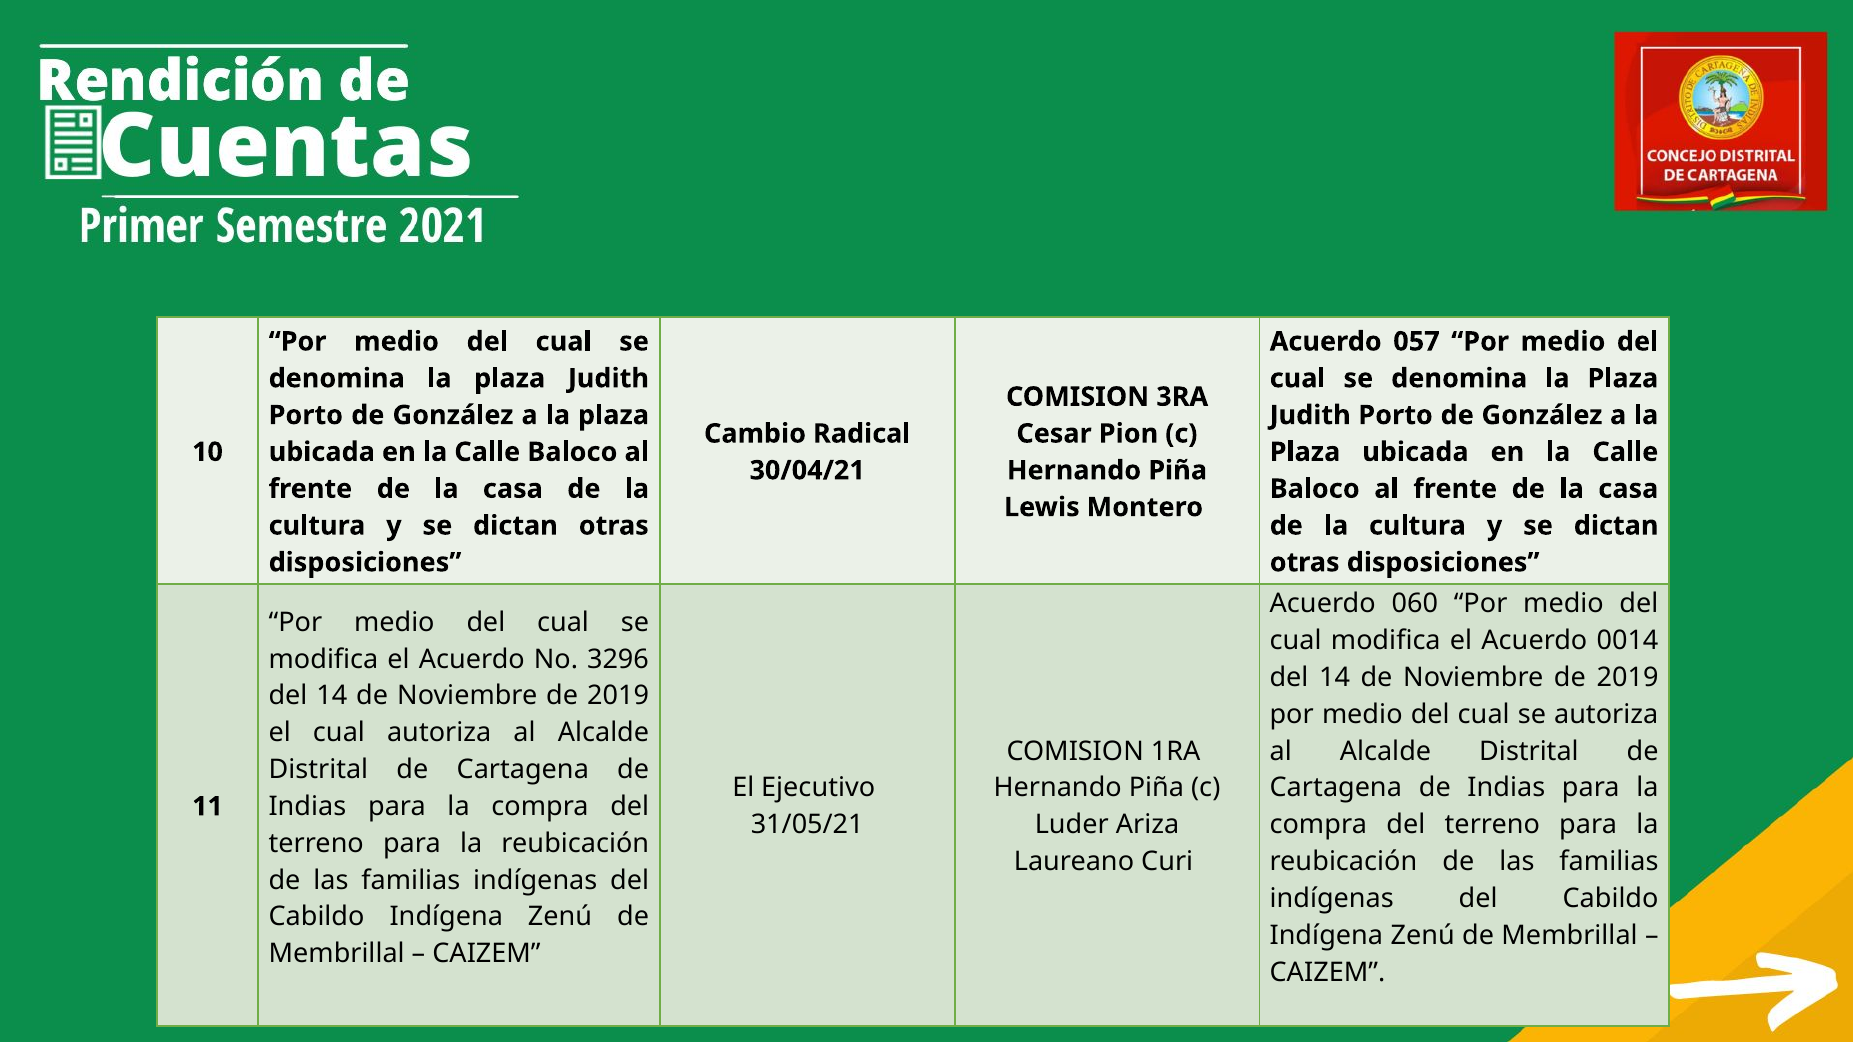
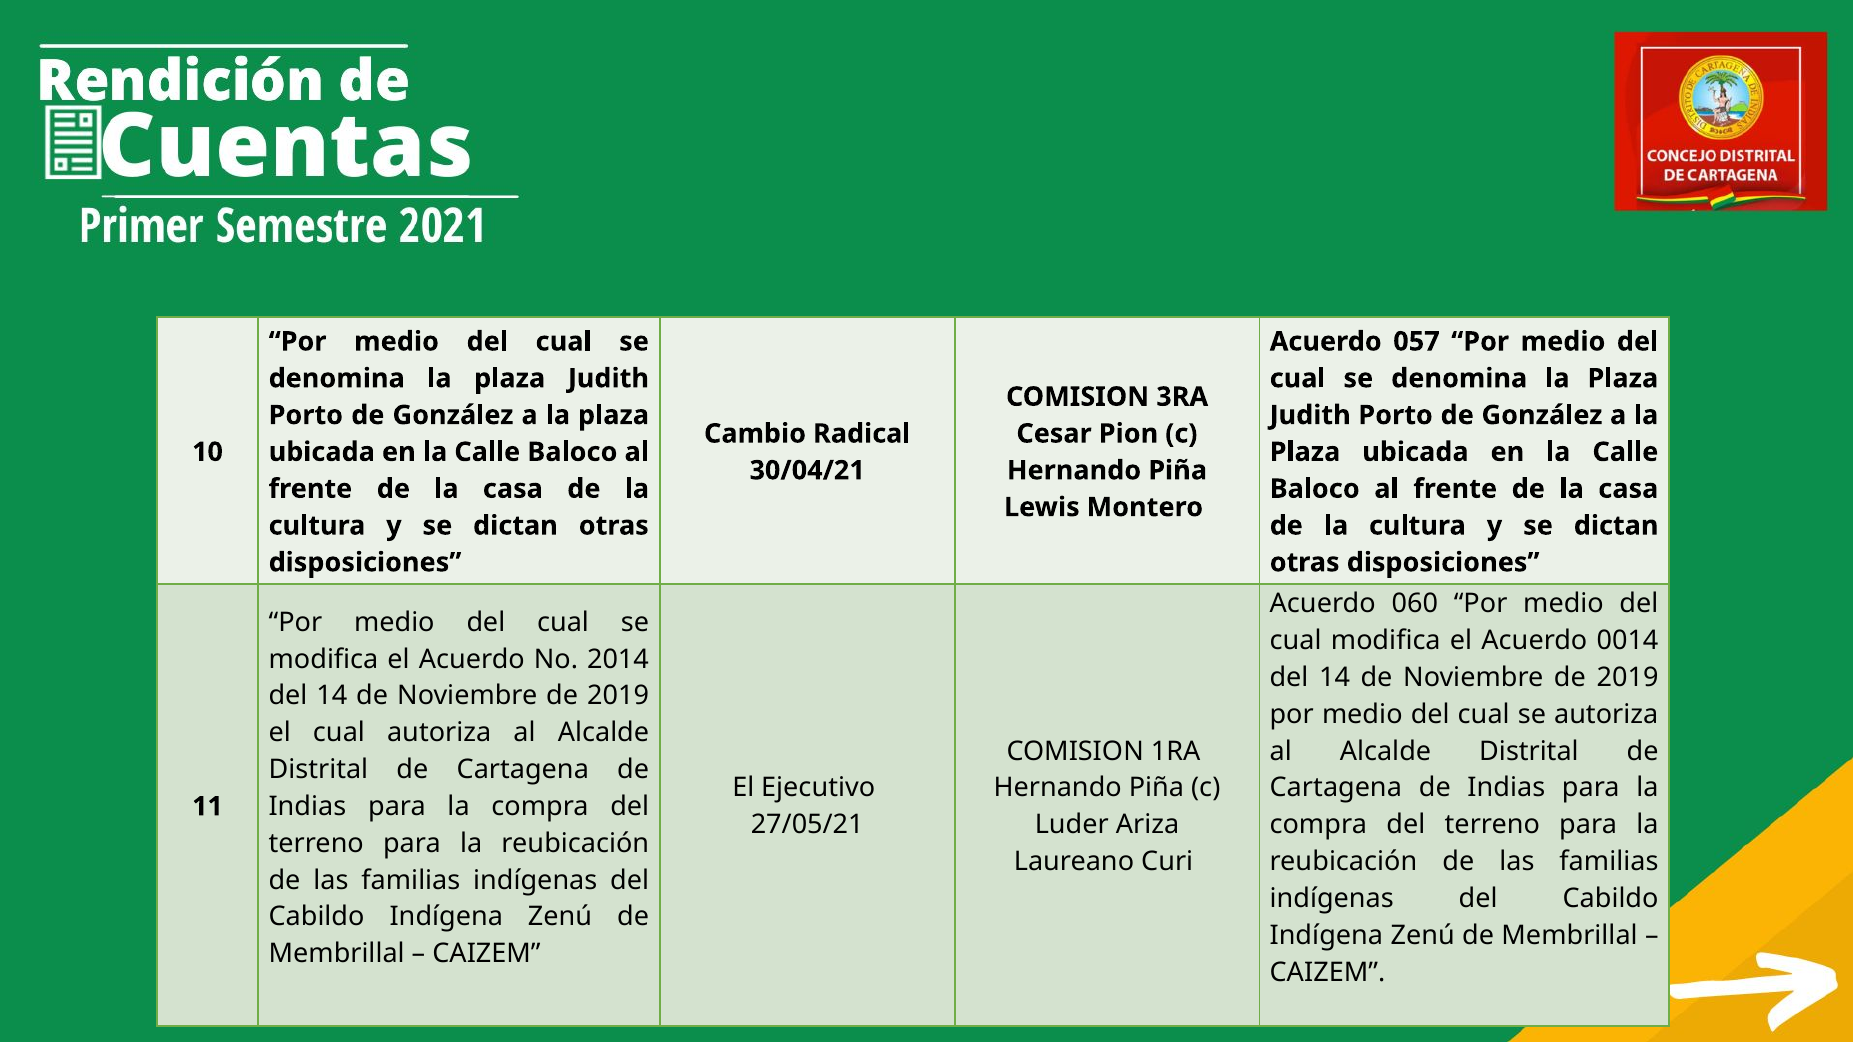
3296: 3296 -> 2014
31/05/21: 31/05/21 -> 27/05/21
